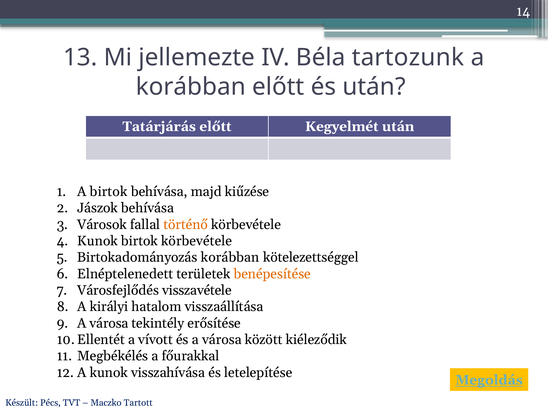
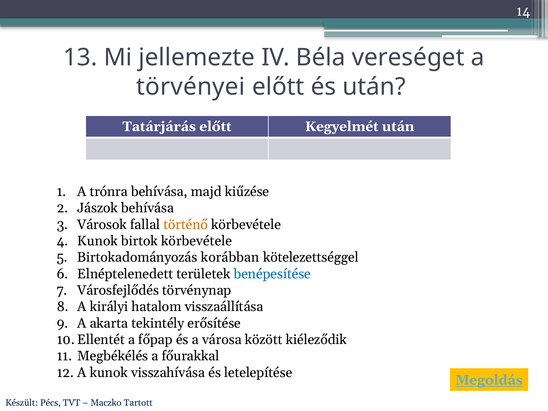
tartozunk: tartozunk -> vereséget
korábban at (191, 87): korábban -> törvényei
A birtok: birtok -> trónra
benépesítése colour: orange -> blue
visszavétele: visszavétele -> törvénynap
városa at (109, 323): városa -> akarta
vívott: vívott -> főpap
